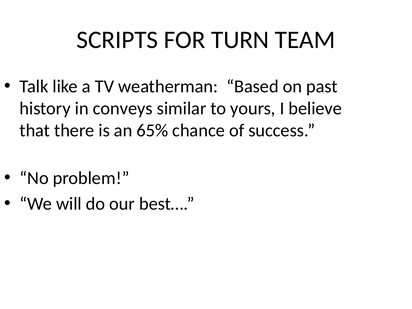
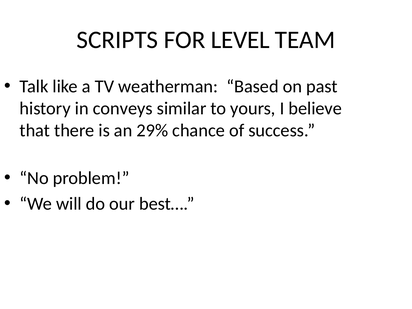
TURN: TURN -> LEVEL
65%: 65% -> 29%
